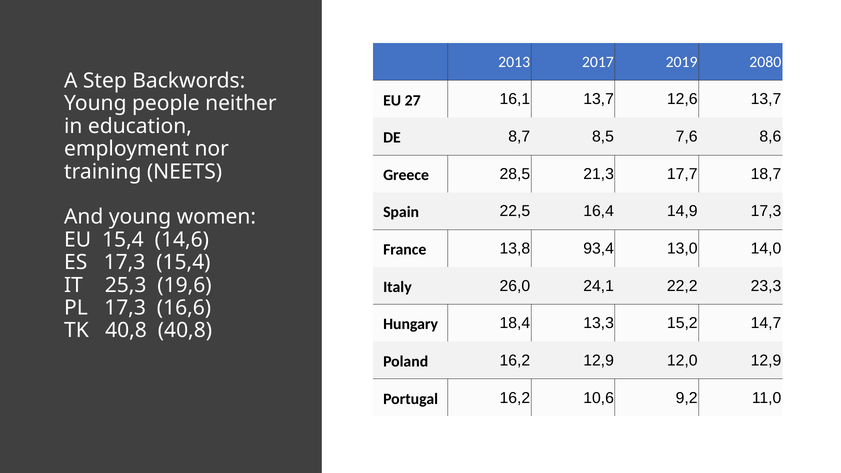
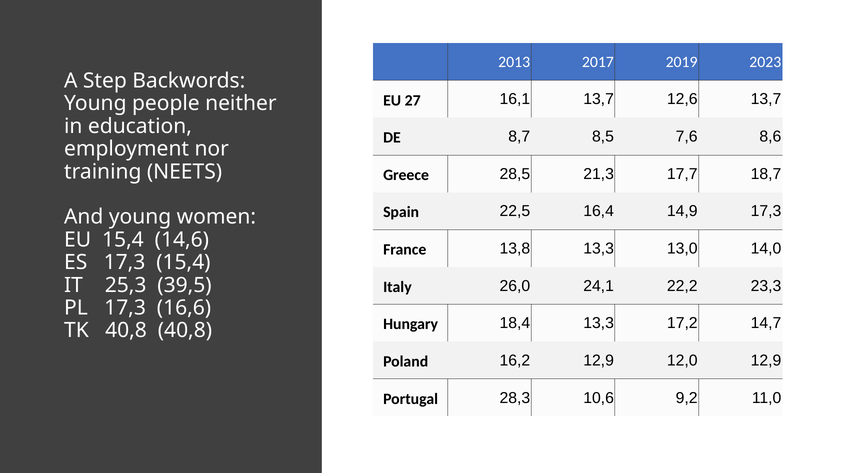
2080: 2080 -> 2023
13,8 93,4: 93,4 -> 13,3
19,6: 19,6 -> 39,5
15,2: 15,2 -> 17,2
Portugal 16,2: 16,2 -> 28,3
